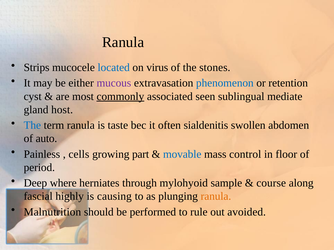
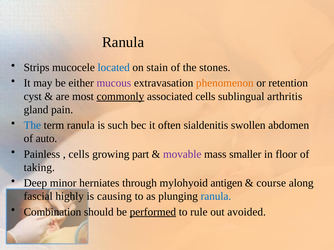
virus: virus -> stain
phenomenon colour: blue -> orange
associated seen: seen -> cells
mediate: mediate -> arthritis
host: host -> pain
taste: taste -> such
movable colour: blue -> purple
control: control -> smaller
period: period -> taking
where: where -> minor
sample: sample -> antigen
ranula at (216, 197) colour: orange -> blue
Malnutrition: Malnutrition -> Combination
performed underline: none -> present
